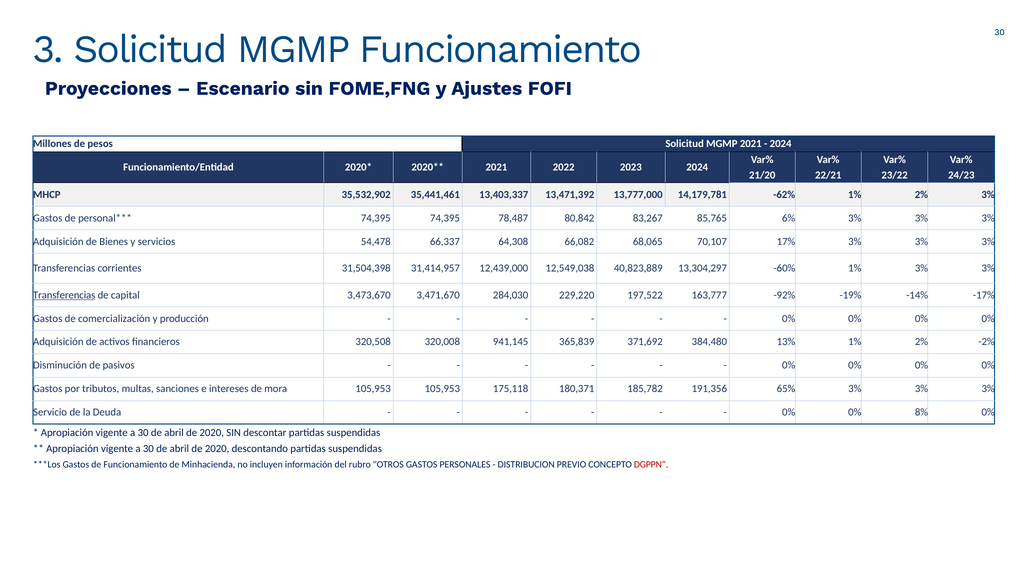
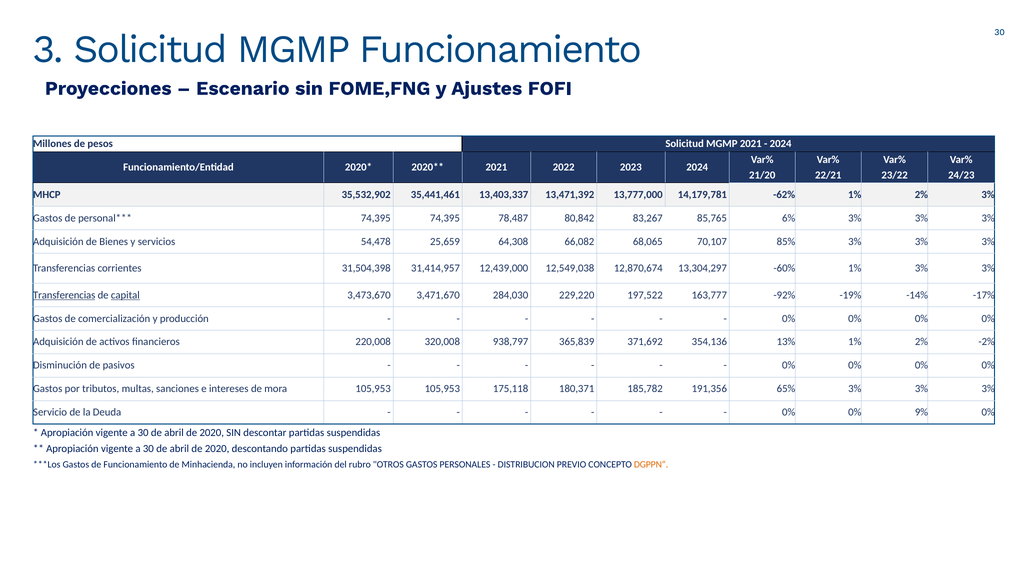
66,337: 66,337 -> 25,659
17%: 17% -> 85%
40,823,889: 40,823,889 -> 12,870,674
capital underline: none -> present
320,508: 320,508 -> 220,008
941,145: 941,145 -> 938,797
384,480: 384,480 -> 354,136
8%: 8% -> 9%
DGPPN“ colour: red -> orange
